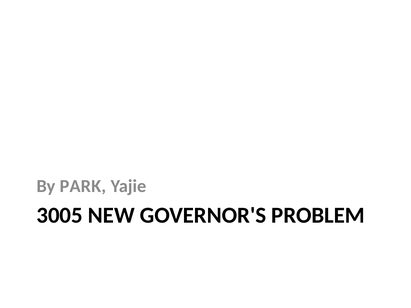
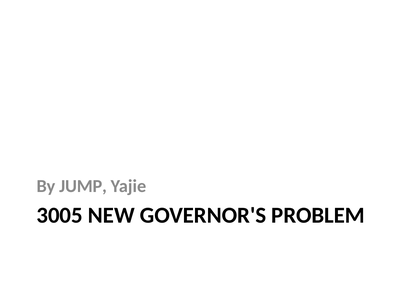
PARK: PARK -> JUMP
